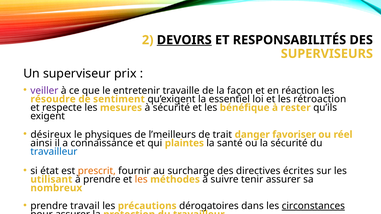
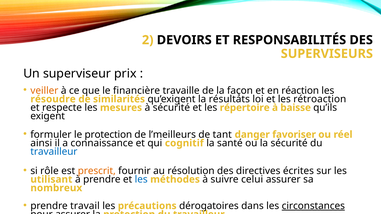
DEVOIRS underline: present -> none
veiller colour: purple -> orange
entretenir: entretenir -> financière
sentiment: sentiment -> similarités
essentiel: essentiel -> résultats
bénéfique: bénéfique -> répertoire
rester: rester -> baisse
désireux: désireux -> formuler
le physiques: physiques -> protection
trait: trait -> tant
plaintes: plaintes -> cognitif
état: état -> rôle
surcharge: surcharge -> résolution
les at (141, 180) colour: orange -> blue
tenir: tenir -> celui
